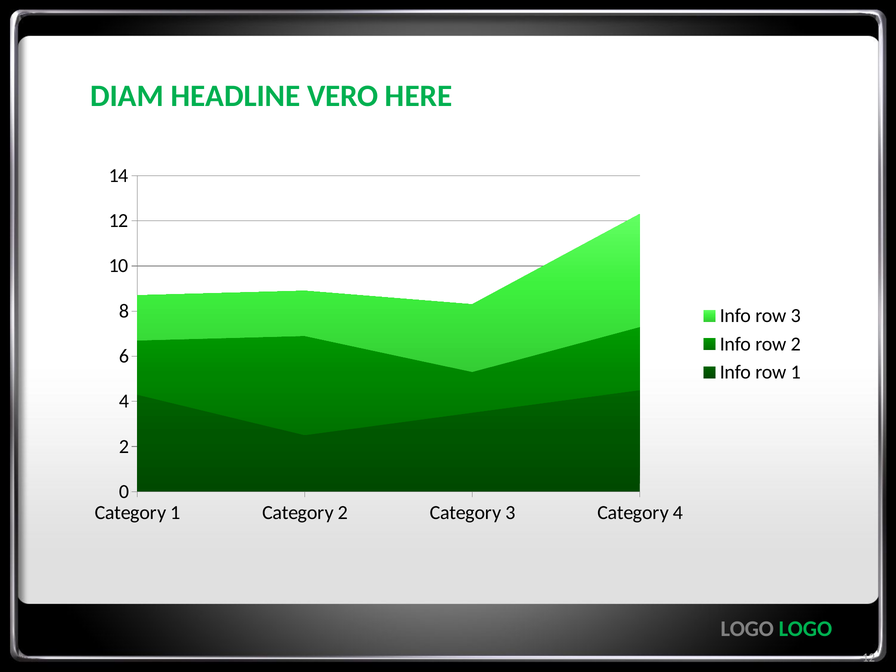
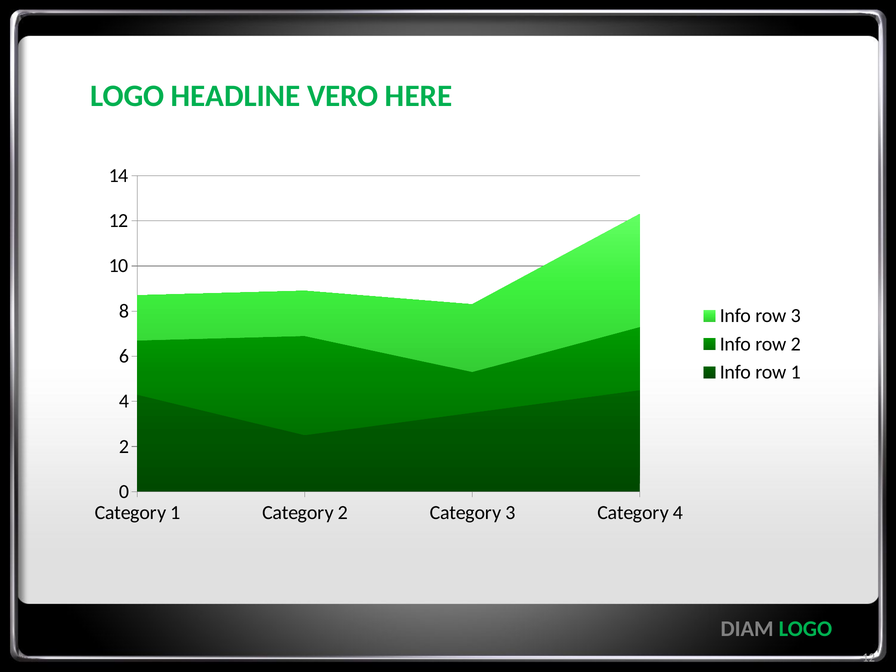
DIAM at (127, 96): DIAM -> LOGO
LOGO at (747, 629): LOGO -> DIAM
